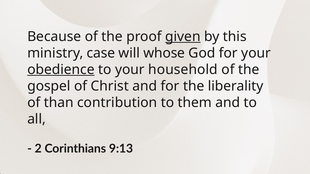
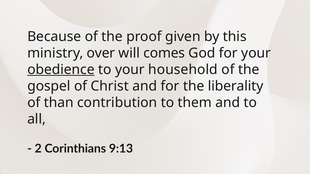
given underline: present -> none
case: case -> over
whose: whose -> comes
